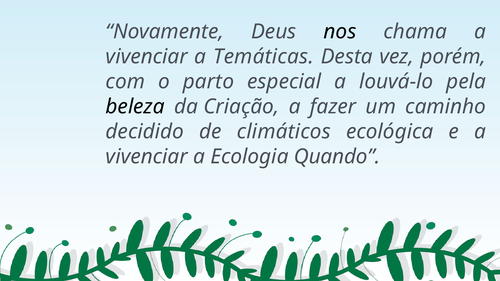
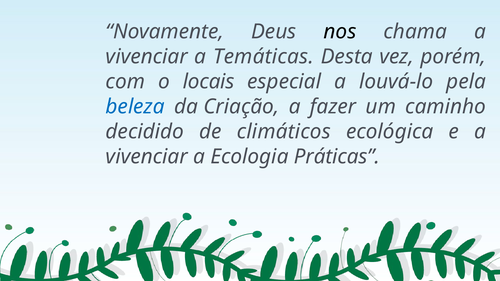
parto: parto -> locais
beleza colour: black -> blue
Quando: Quando -> Práticas
